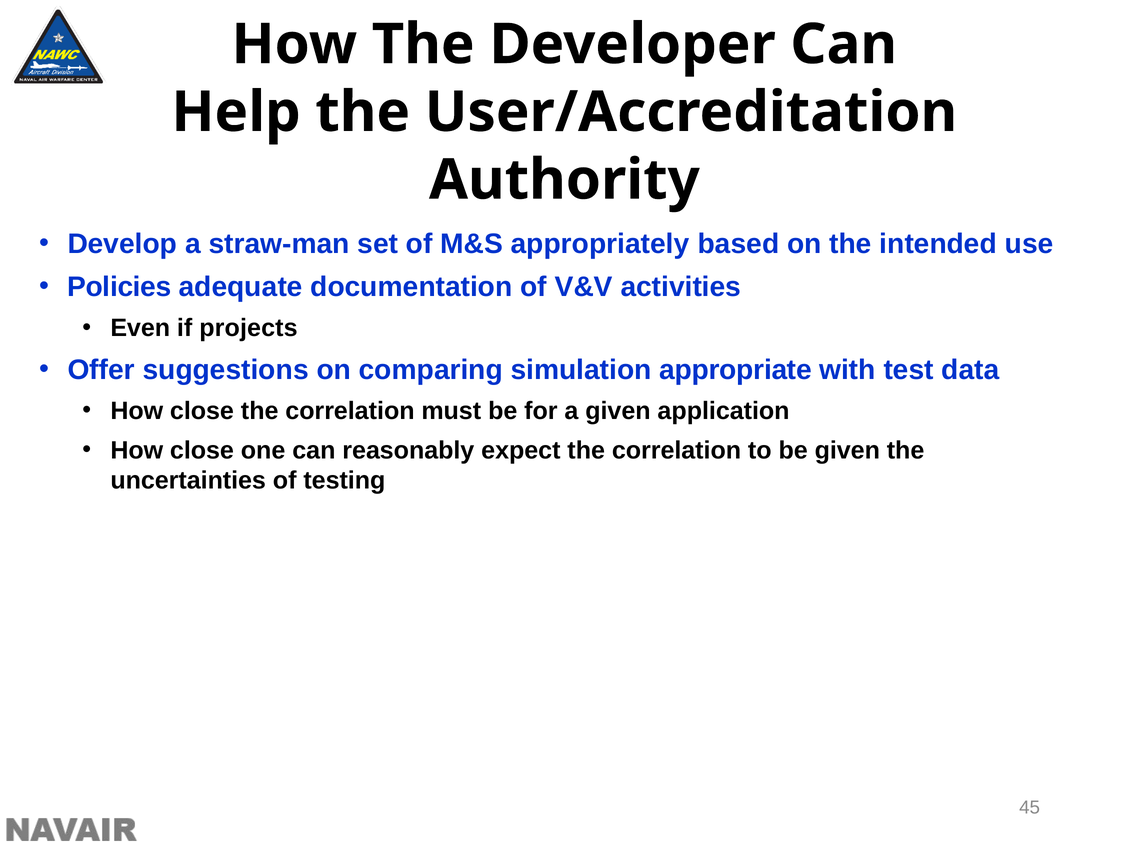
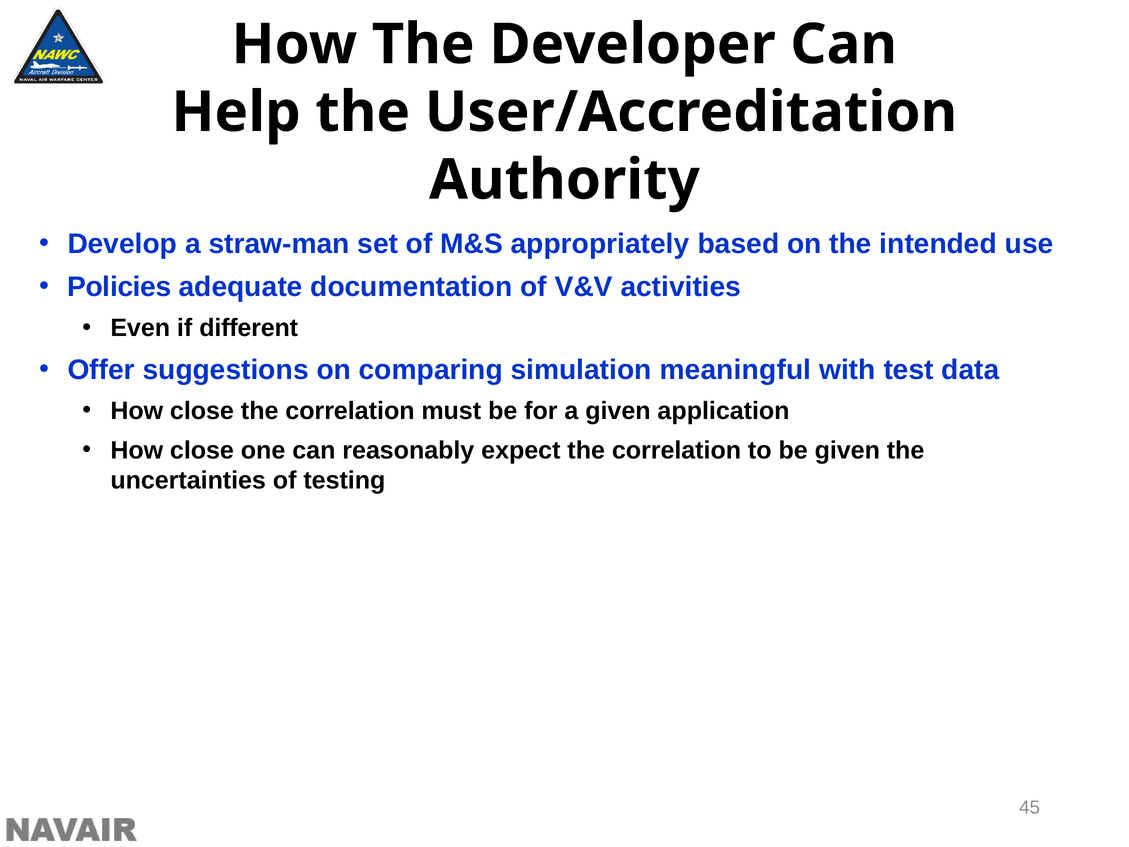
projects: projects -> different
appropriate: appropriate -> meaningful
